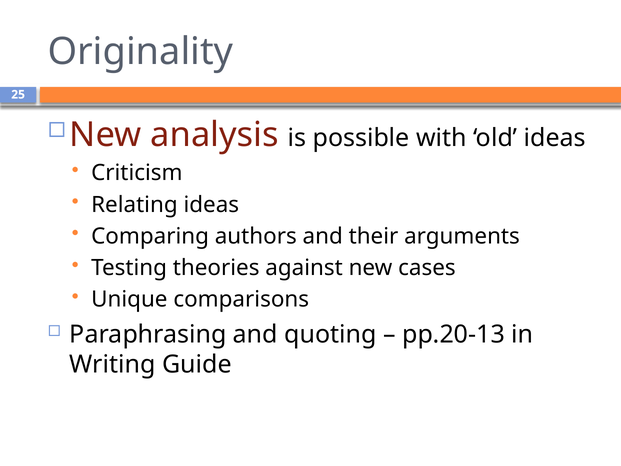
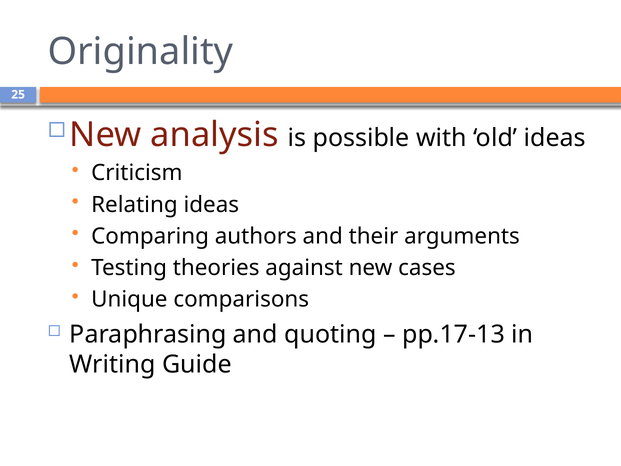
pp.20-13: pp.20-13 -> pp.17-13
